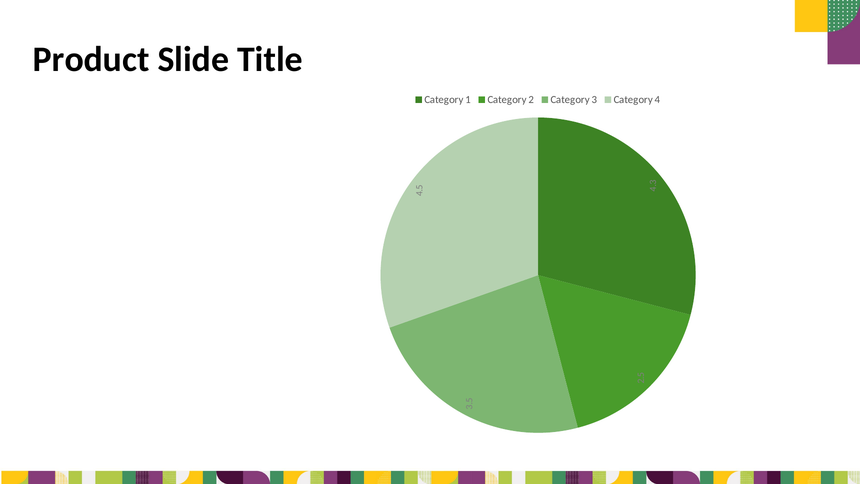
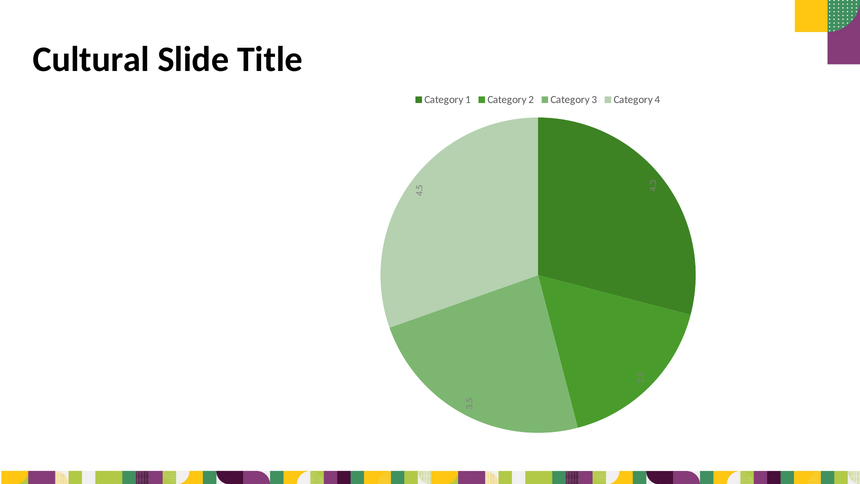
Product: Product -> Cultural
